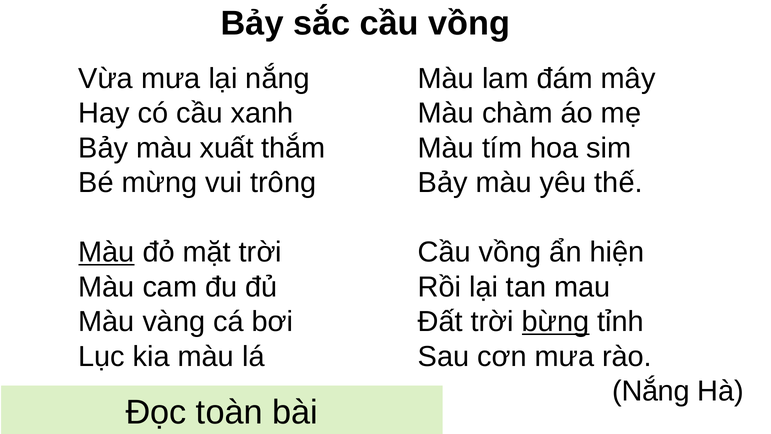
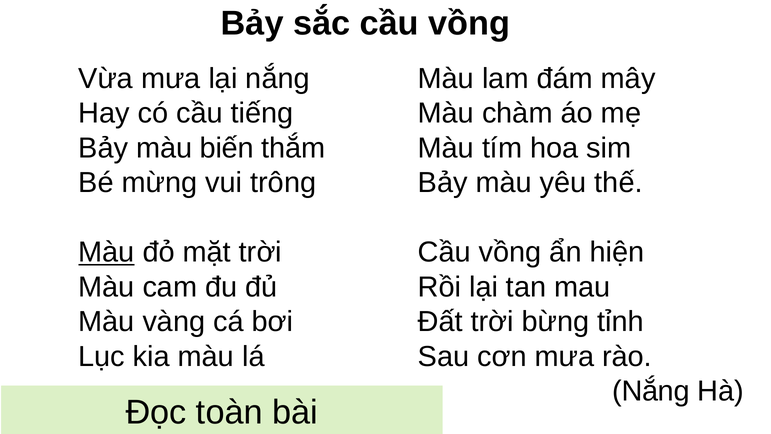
xanh: xanh -> tiếng
xuất: xuất -> biến
bừng underline: present -> none
